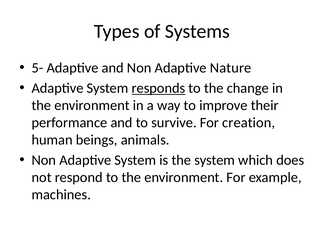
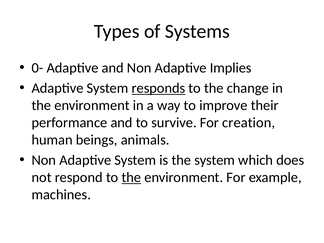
5-: 5- -> 0-
Nature: Nature -> Implies
the at (131, 177) underline: none -> present
